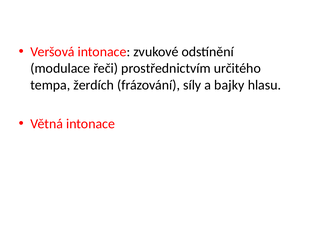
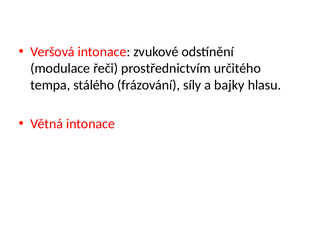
žerdích: žerdích -> stálého
